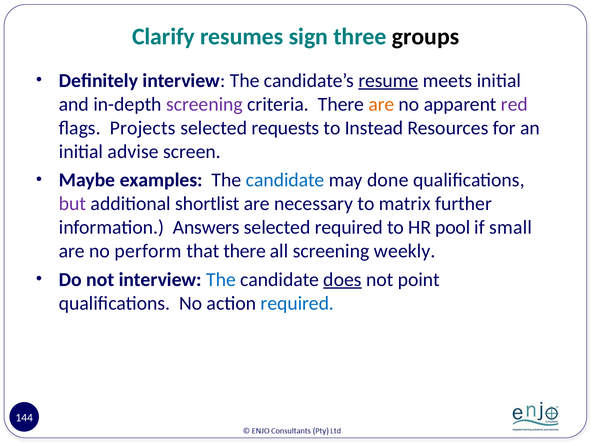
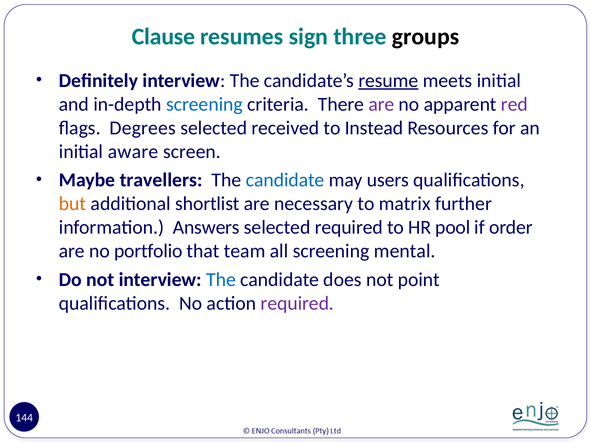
Clarify: Clarify -> Clause
screening at (204, 104) colour: purple -> blue
are at (381, 104) colour: orange -> purple
Projects: Projects -> Degrees
requests: requests -> received
advise: advise -> aware
examples: examples -> travellers
done: done -> users
but colour: purple -> orange
small: small -> order
perform: perform -> portfolio
that there: there -> team
weekly: weekly -> mental
does underline: present -> none
required at (297, 303) colour: blue -> purple
